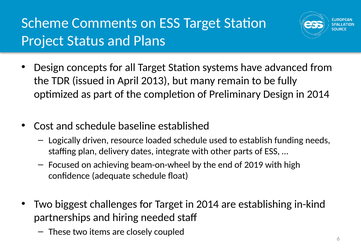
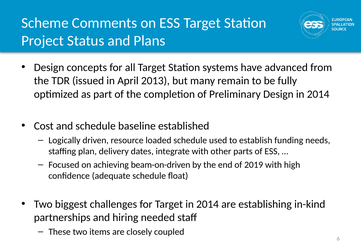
beam-on-wheel: beam-on-wheel -> beam-on-driven
